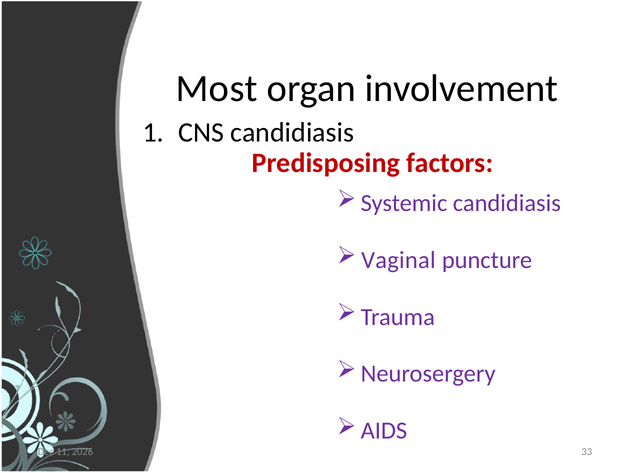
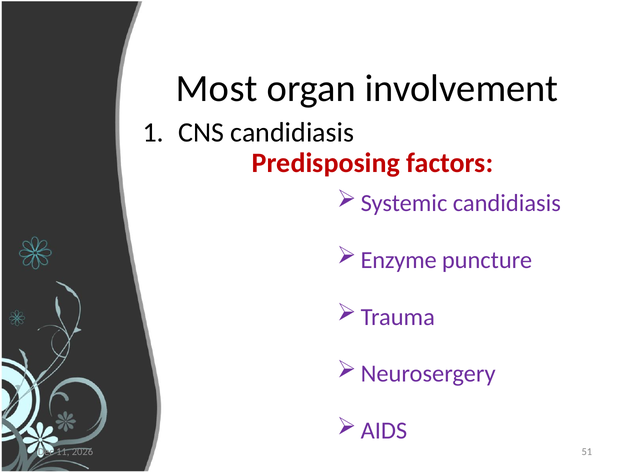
Vaginal: Vaginal -> Enzyme
33: 33 -> 51
